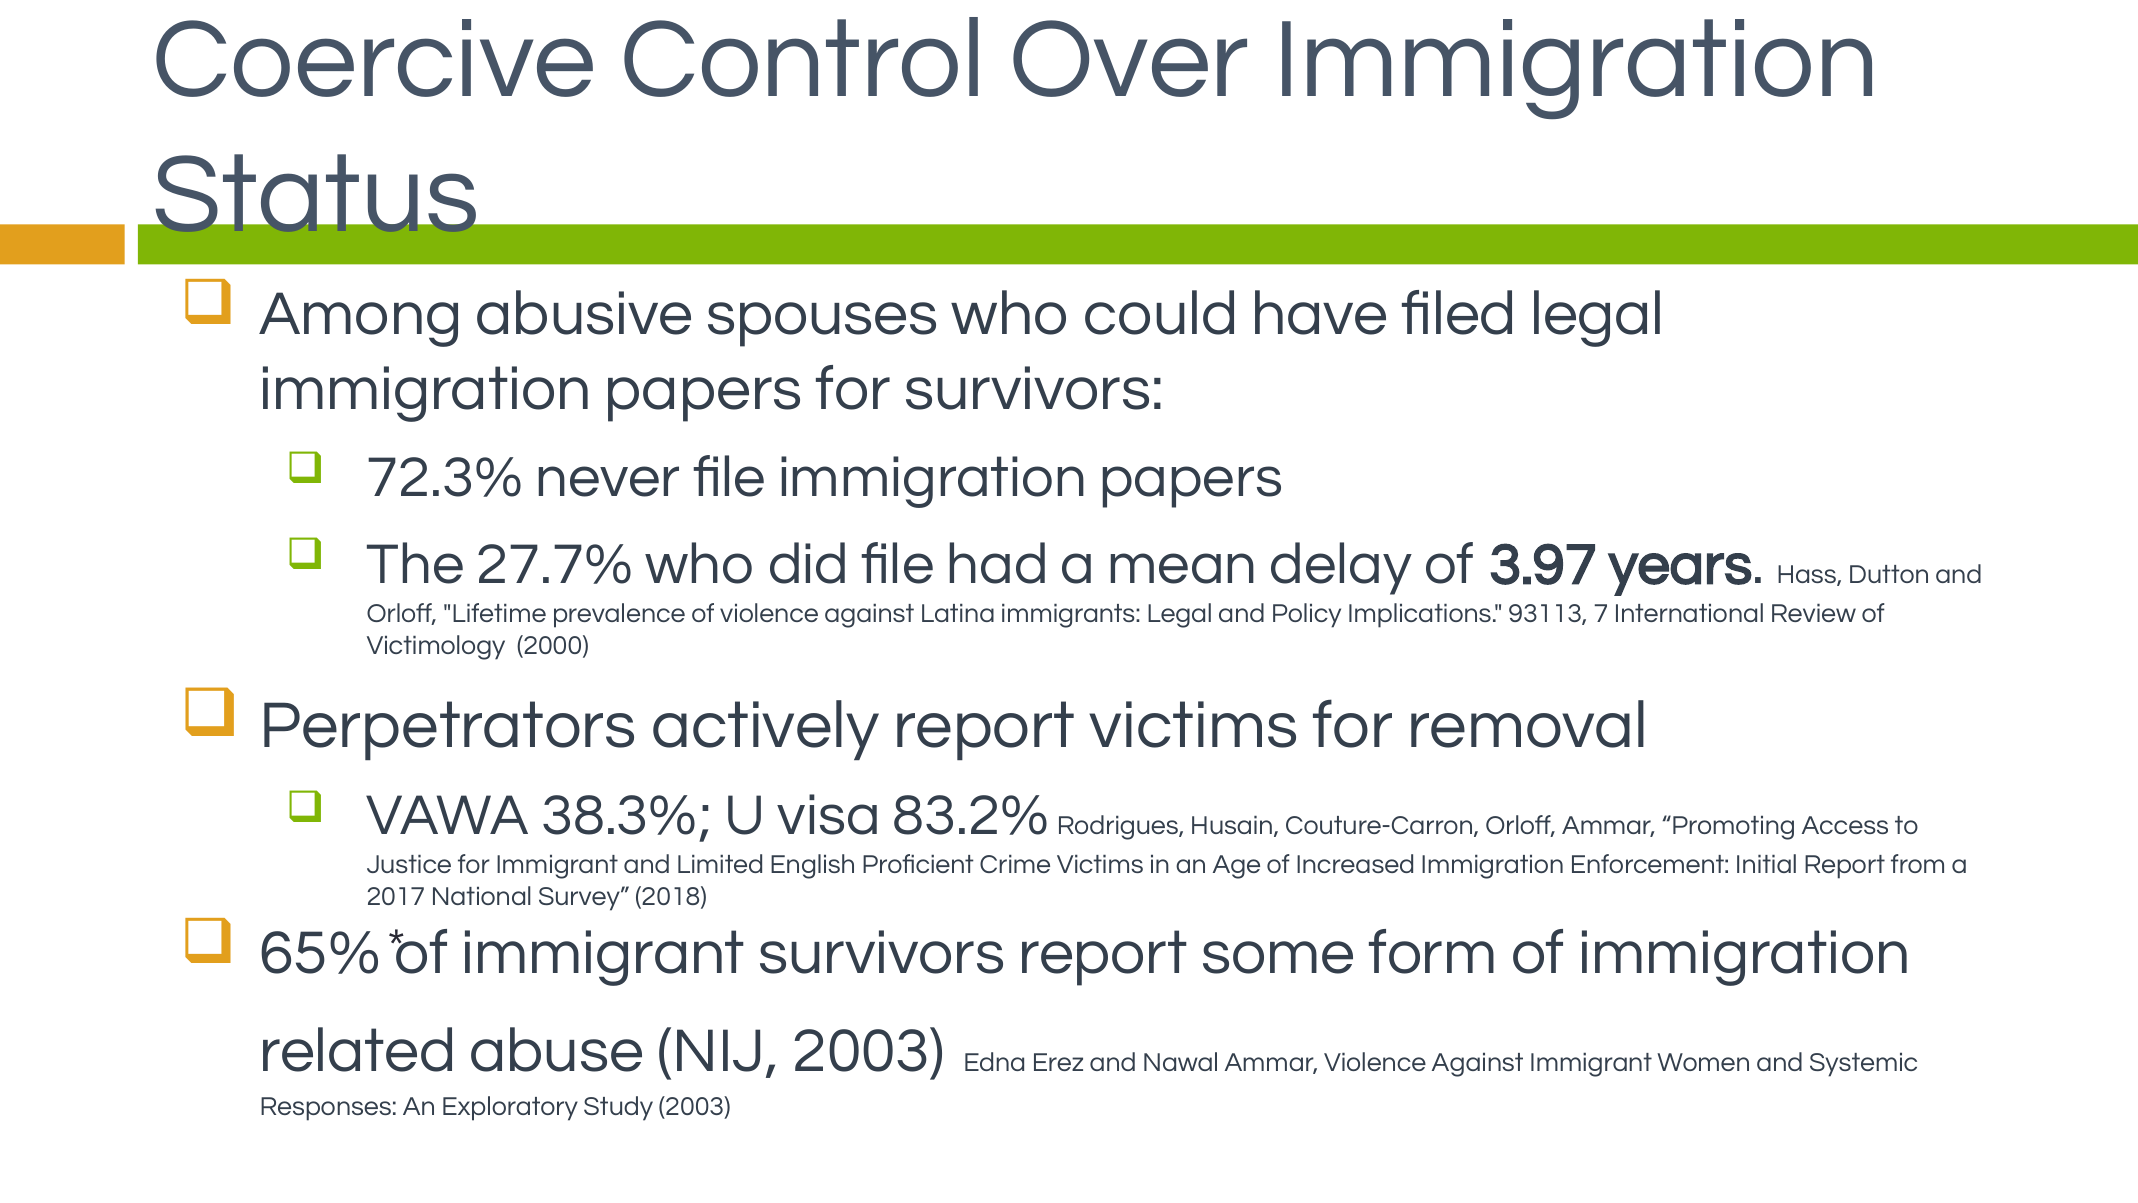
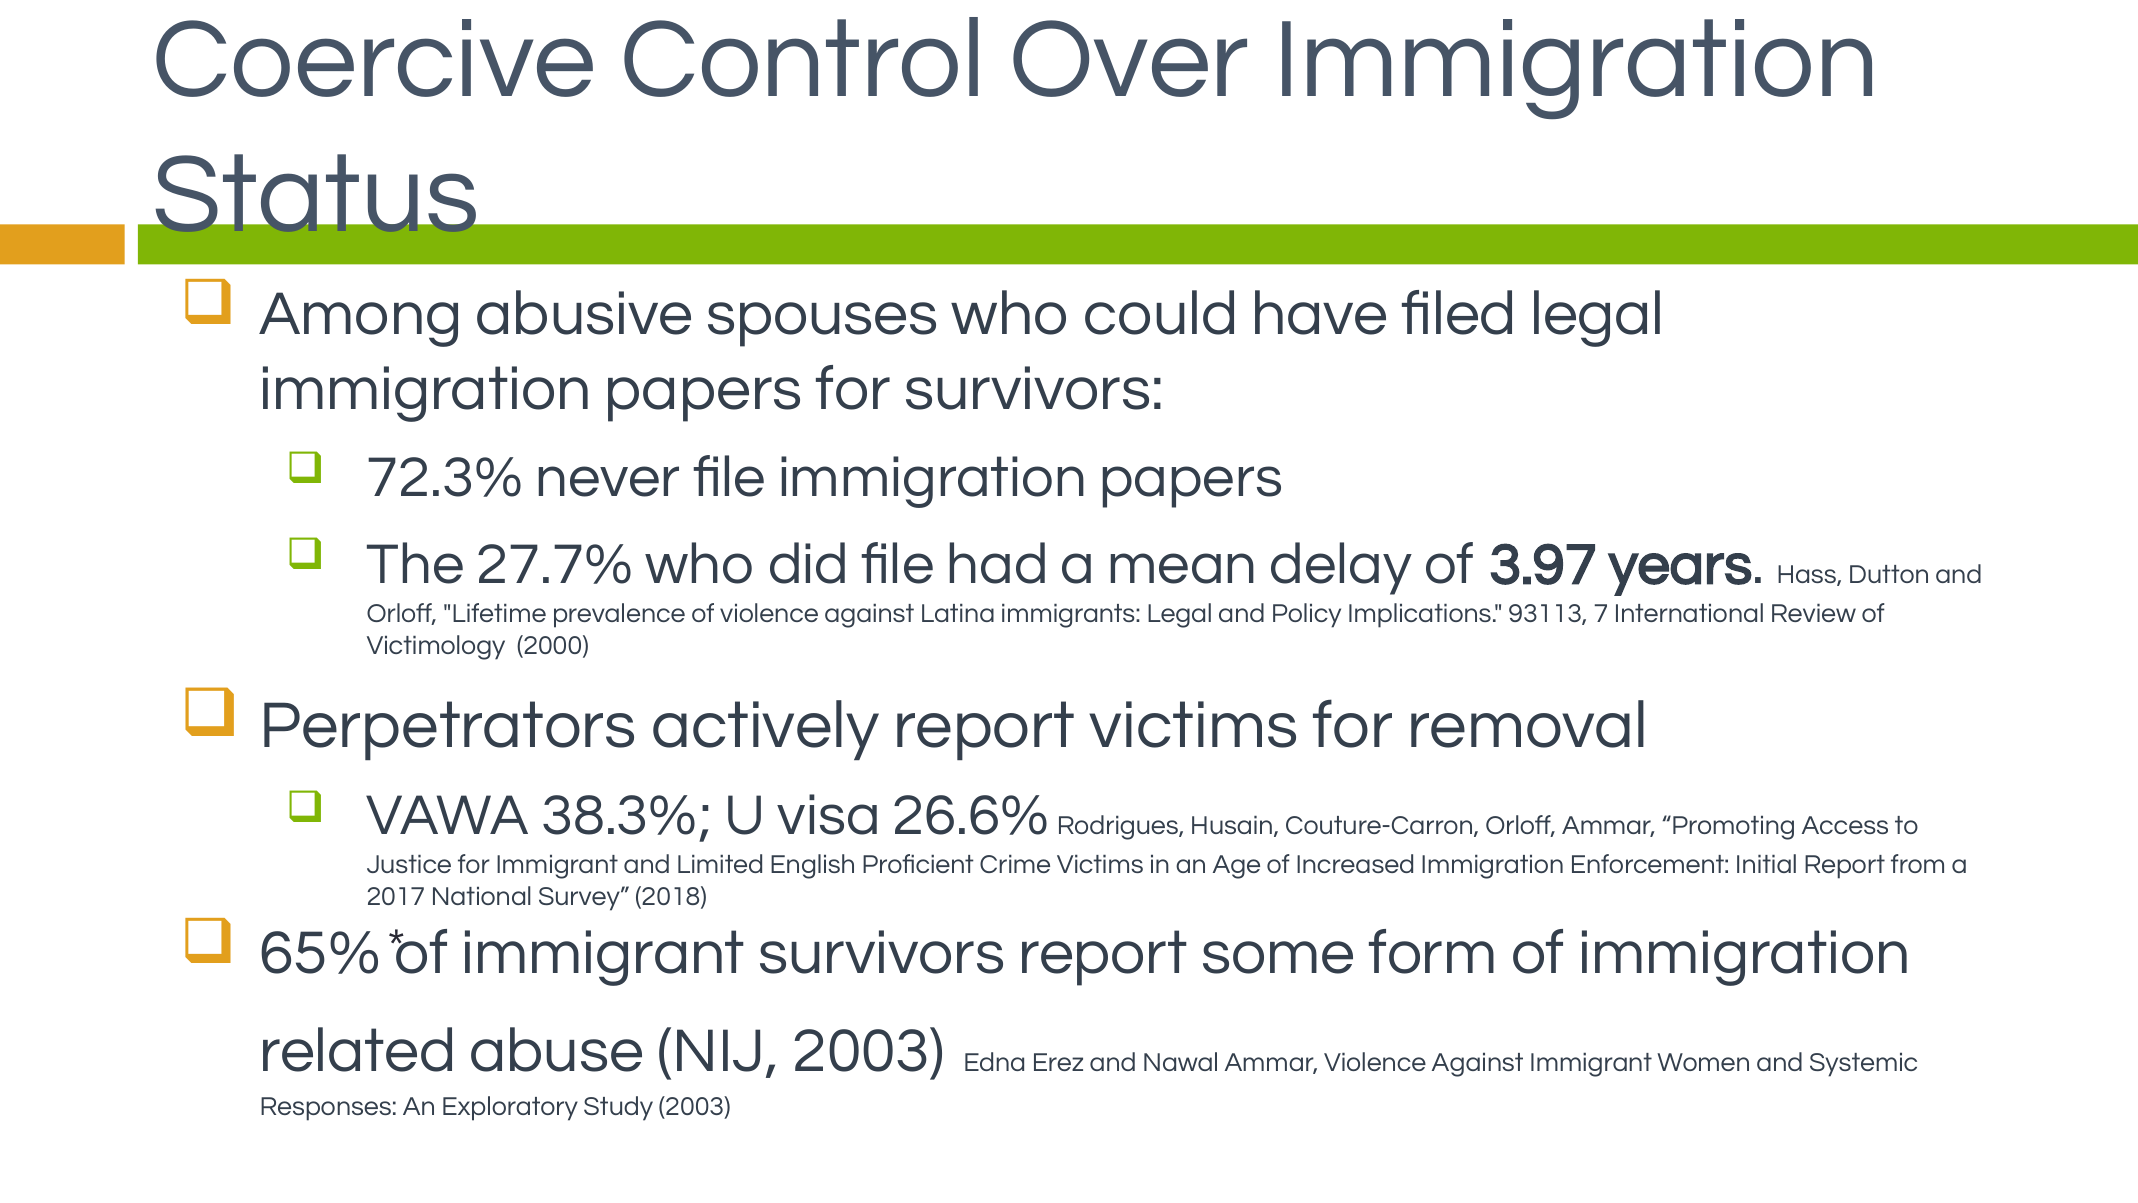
83.2%: 83.2% -> 26.6%
